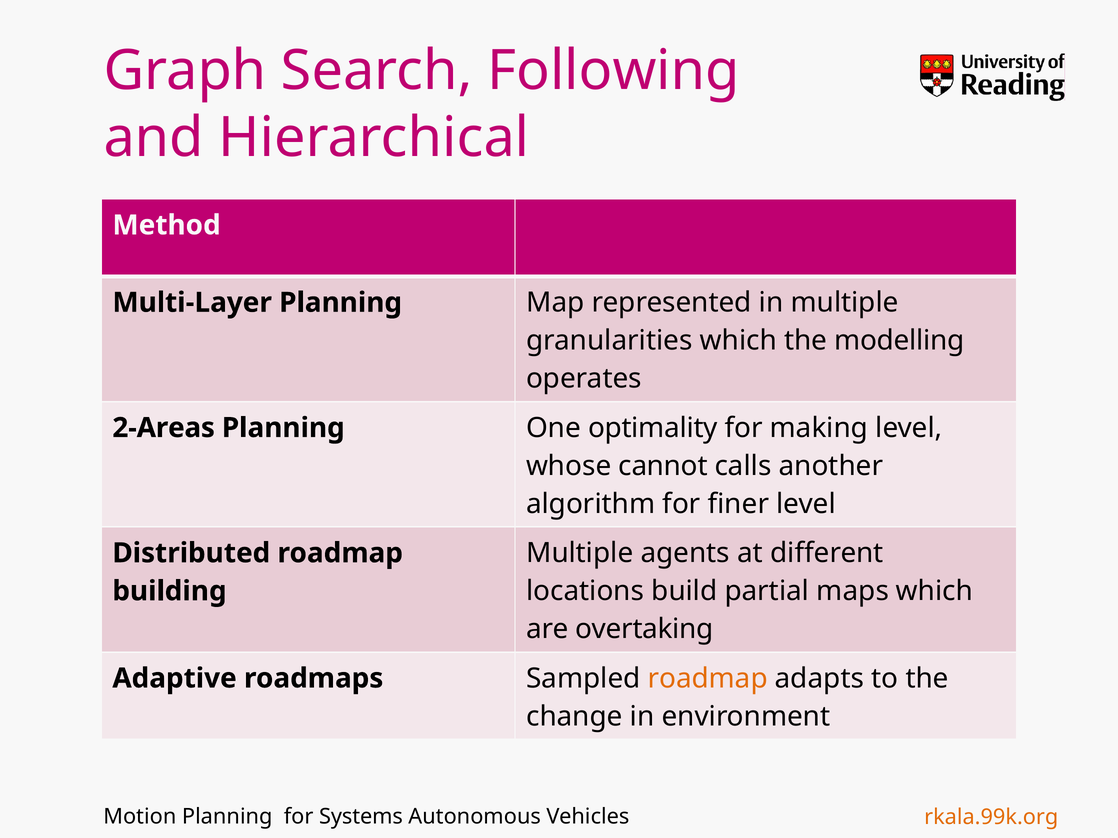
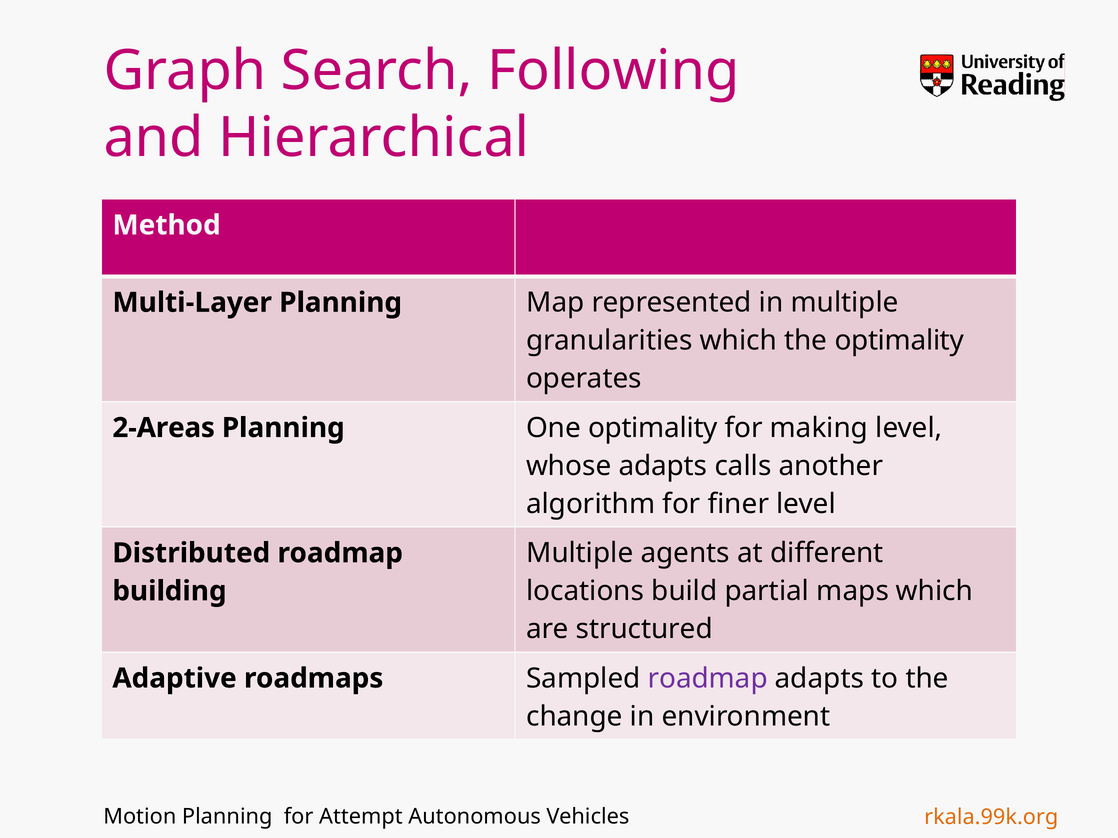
the modelling: modelling -> optimality
whose cannot: cannot -> adapts
overtaking: overtaking -> structured
roadmap at (708, 679) colour: orange -> purple
Systems: Systems -> Attempt
